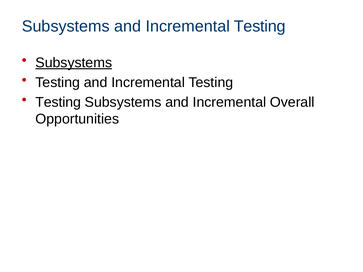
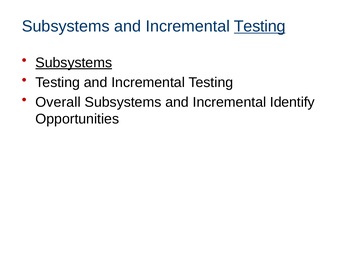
Testing at (260, 26) underline: none -> present
Testing at (58, 102): Testing -> Overall
Overall: Overall -> Identify
